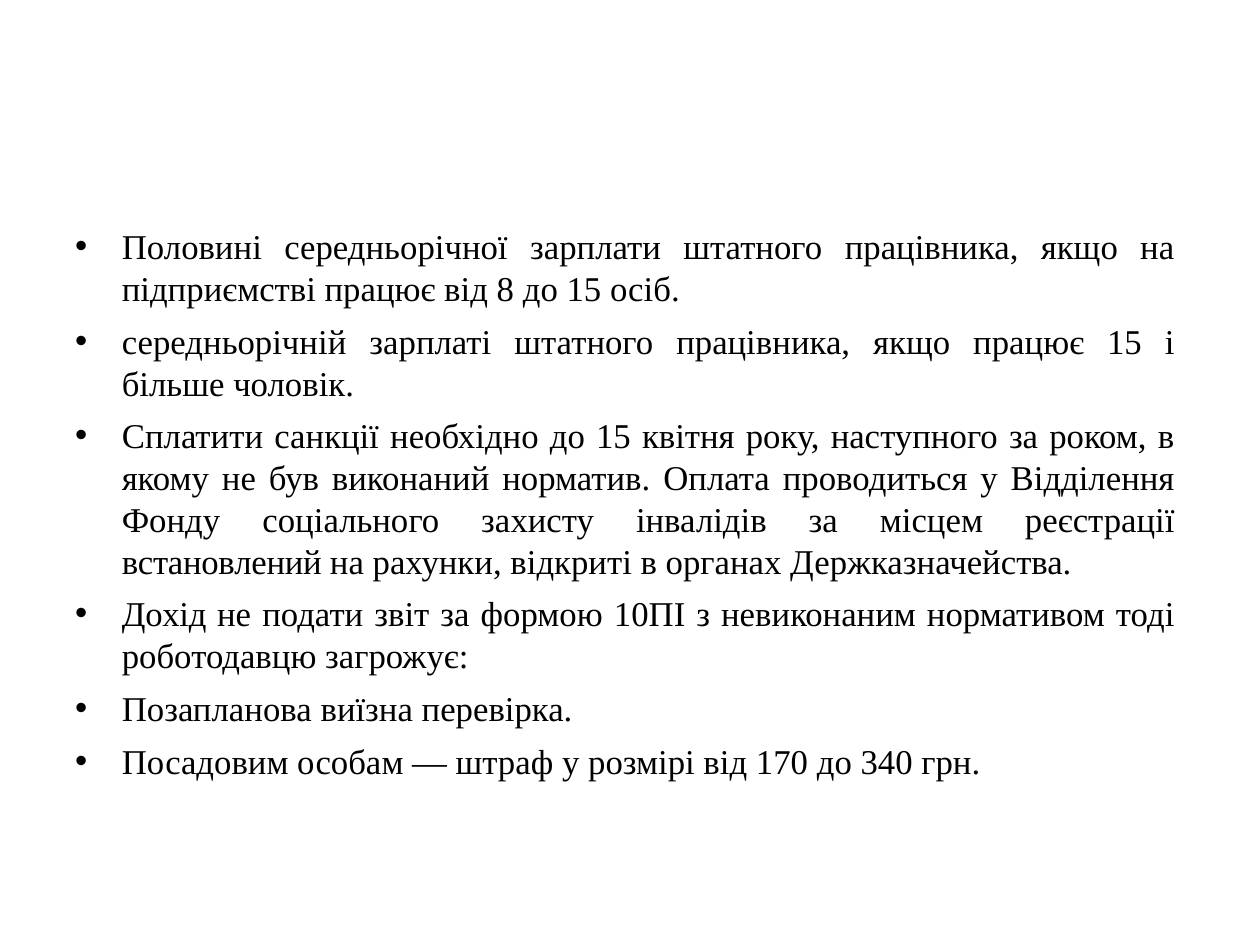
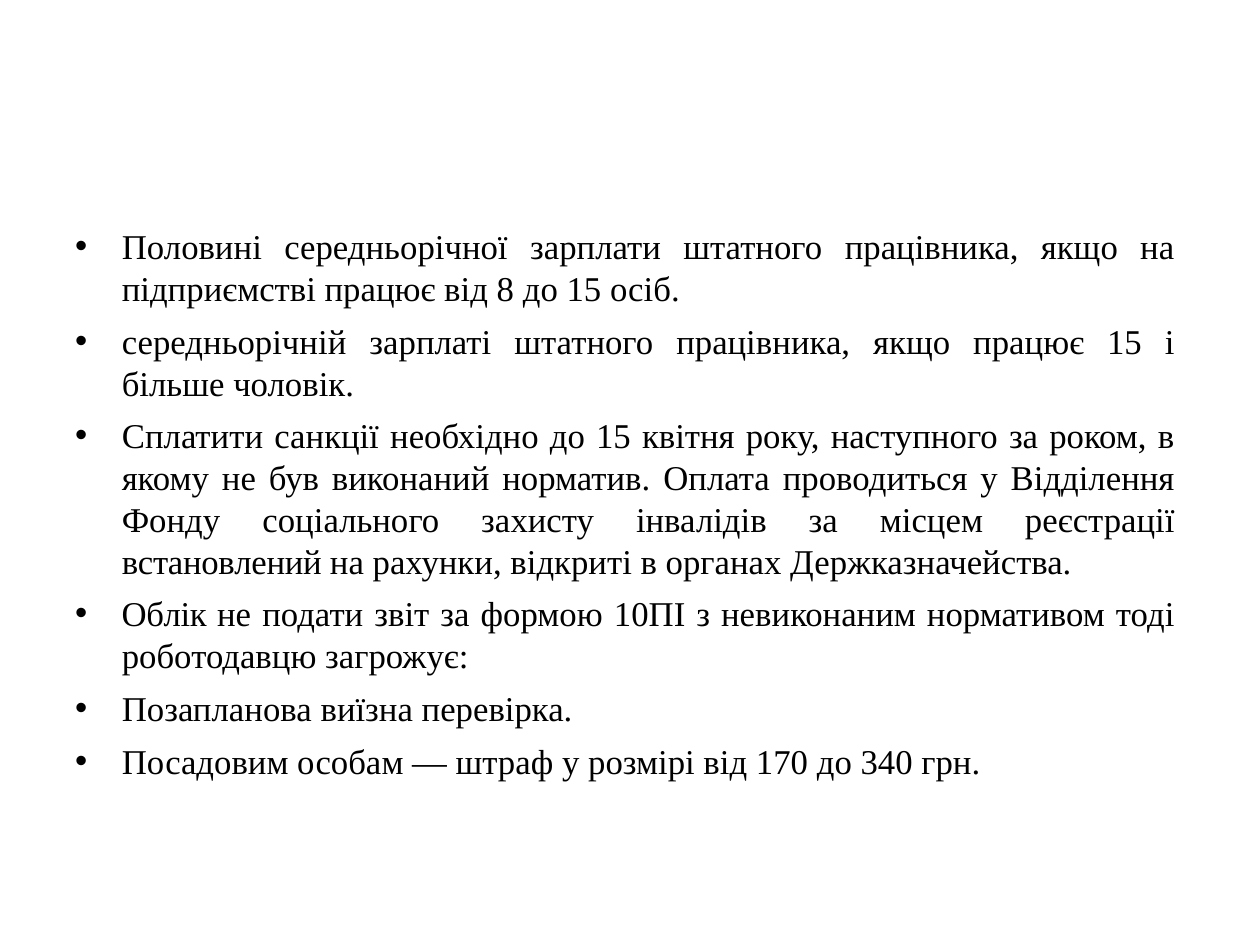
Дохід: Дохід -> Облік
